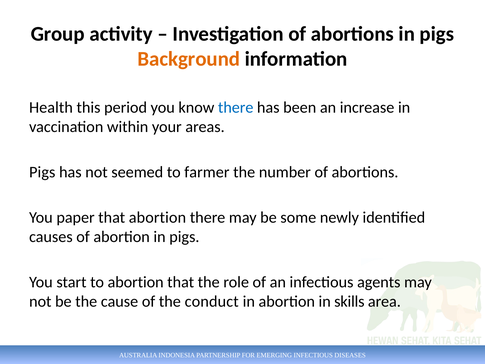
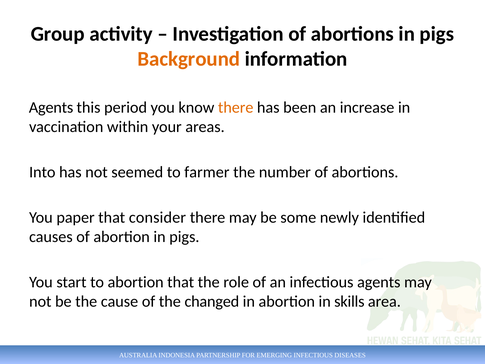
Health at (51, 107): Health -> Agents
there at (236, 107) colour: blue -> orange
Pigs at (42, 172): Pigs -> Into
that abortion: abortion -> consider
conduct: conduct -> changed
